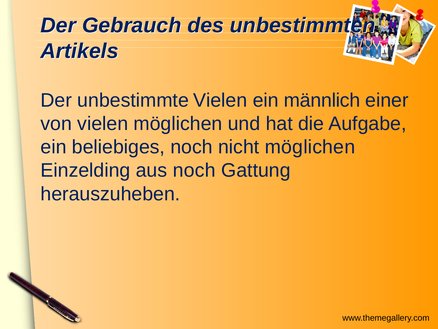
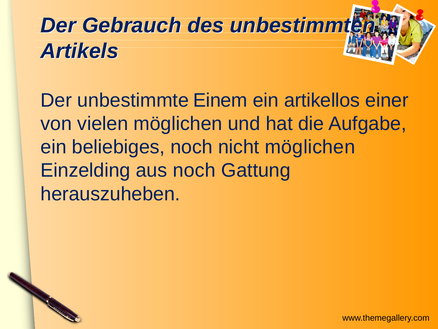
unbestimmte Vielen: Vielen -> Einem
männlich: männlich -> artikellos
